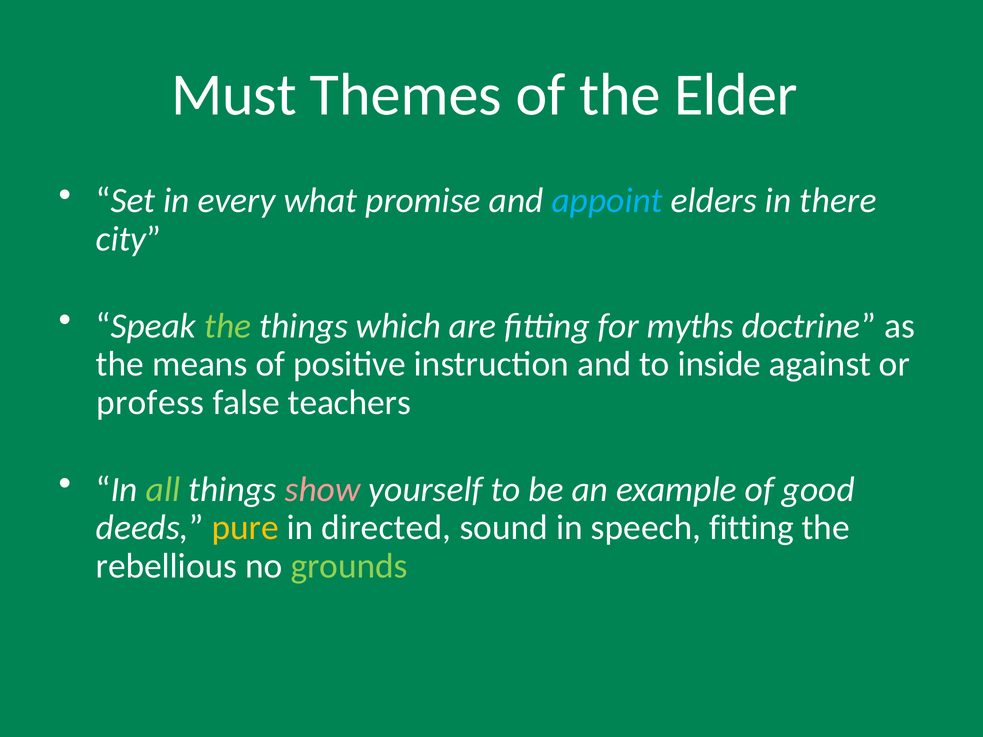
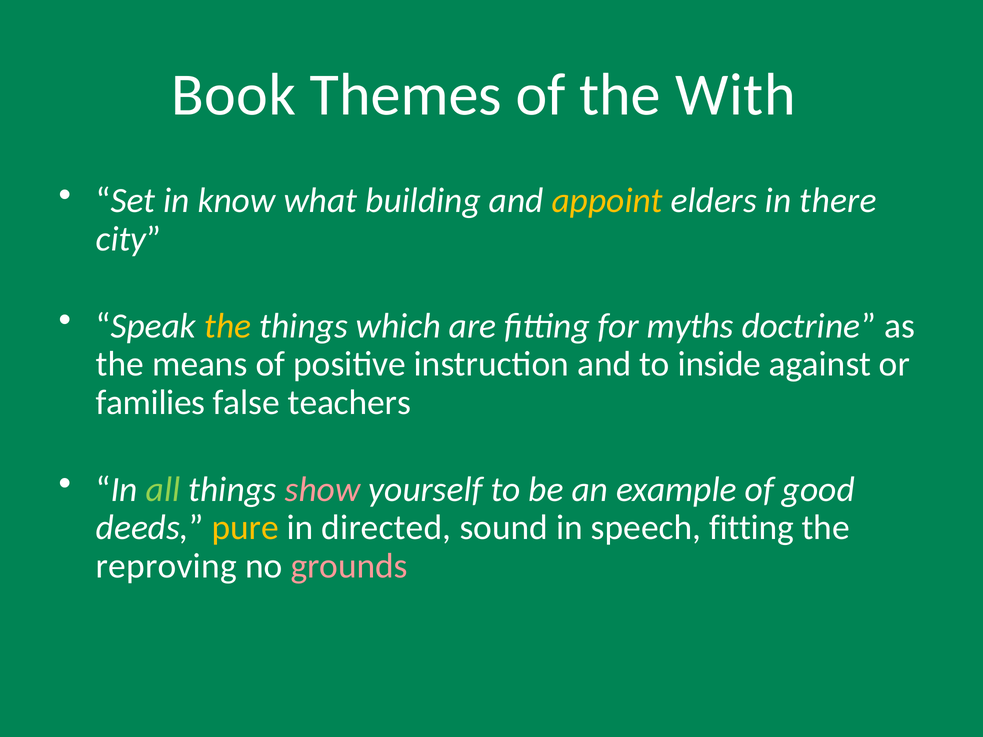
Must: Must -> Book
Elder: Elder -> With
every: every -> know
promise: promise -> building
appoint colour: light blue -> yellow
the at (228, 326) colour: light green -> yellow
profess: profess -> families
rebellious: rebellious -> reproving
grounds colour: light green -> pink
